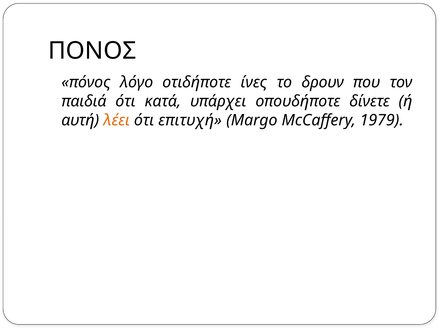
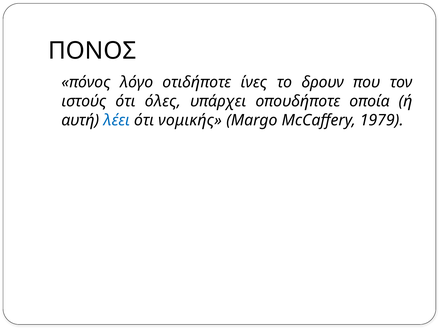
παιδιά: παιδιά -> ιστούς
κατά: κατά -> όλες
δίνετε: δίνετε -> οποία
λέει colour: orange -> blue
επιτυχή: επιτυχή -> νομικής
